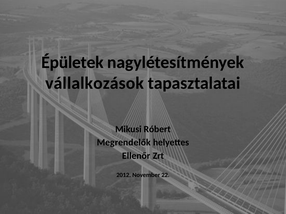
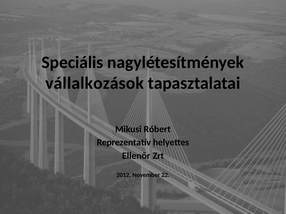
Épületek: Épületek -> Speciális
Megrendelők: Megrendelők -> Reprezentatív
